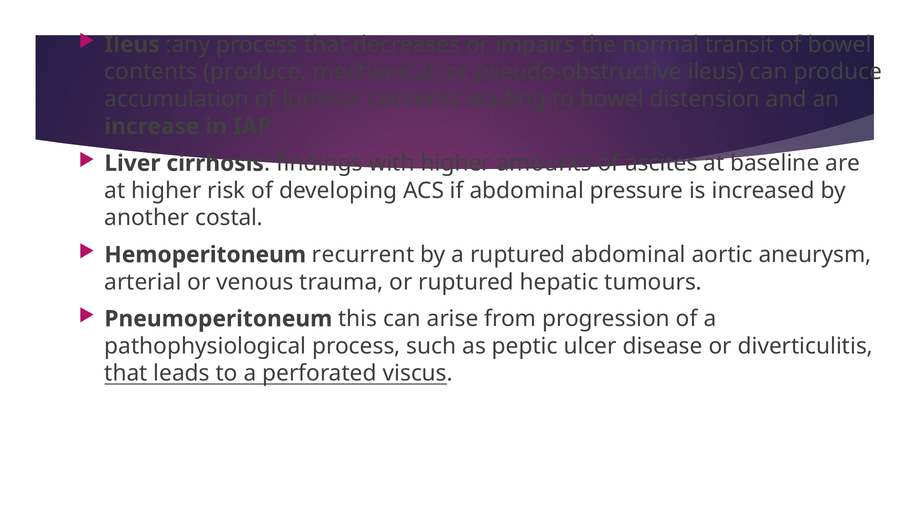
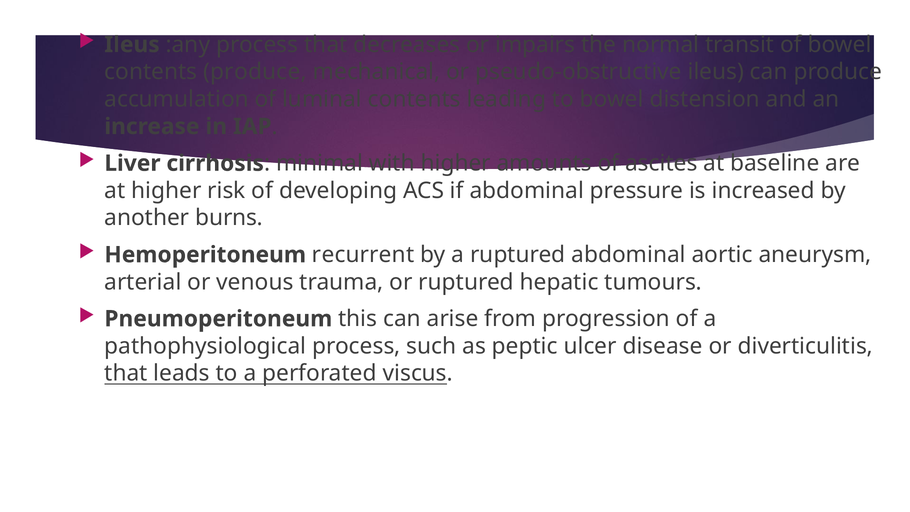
findings: findings -> minimal
costal: costal -> burns
